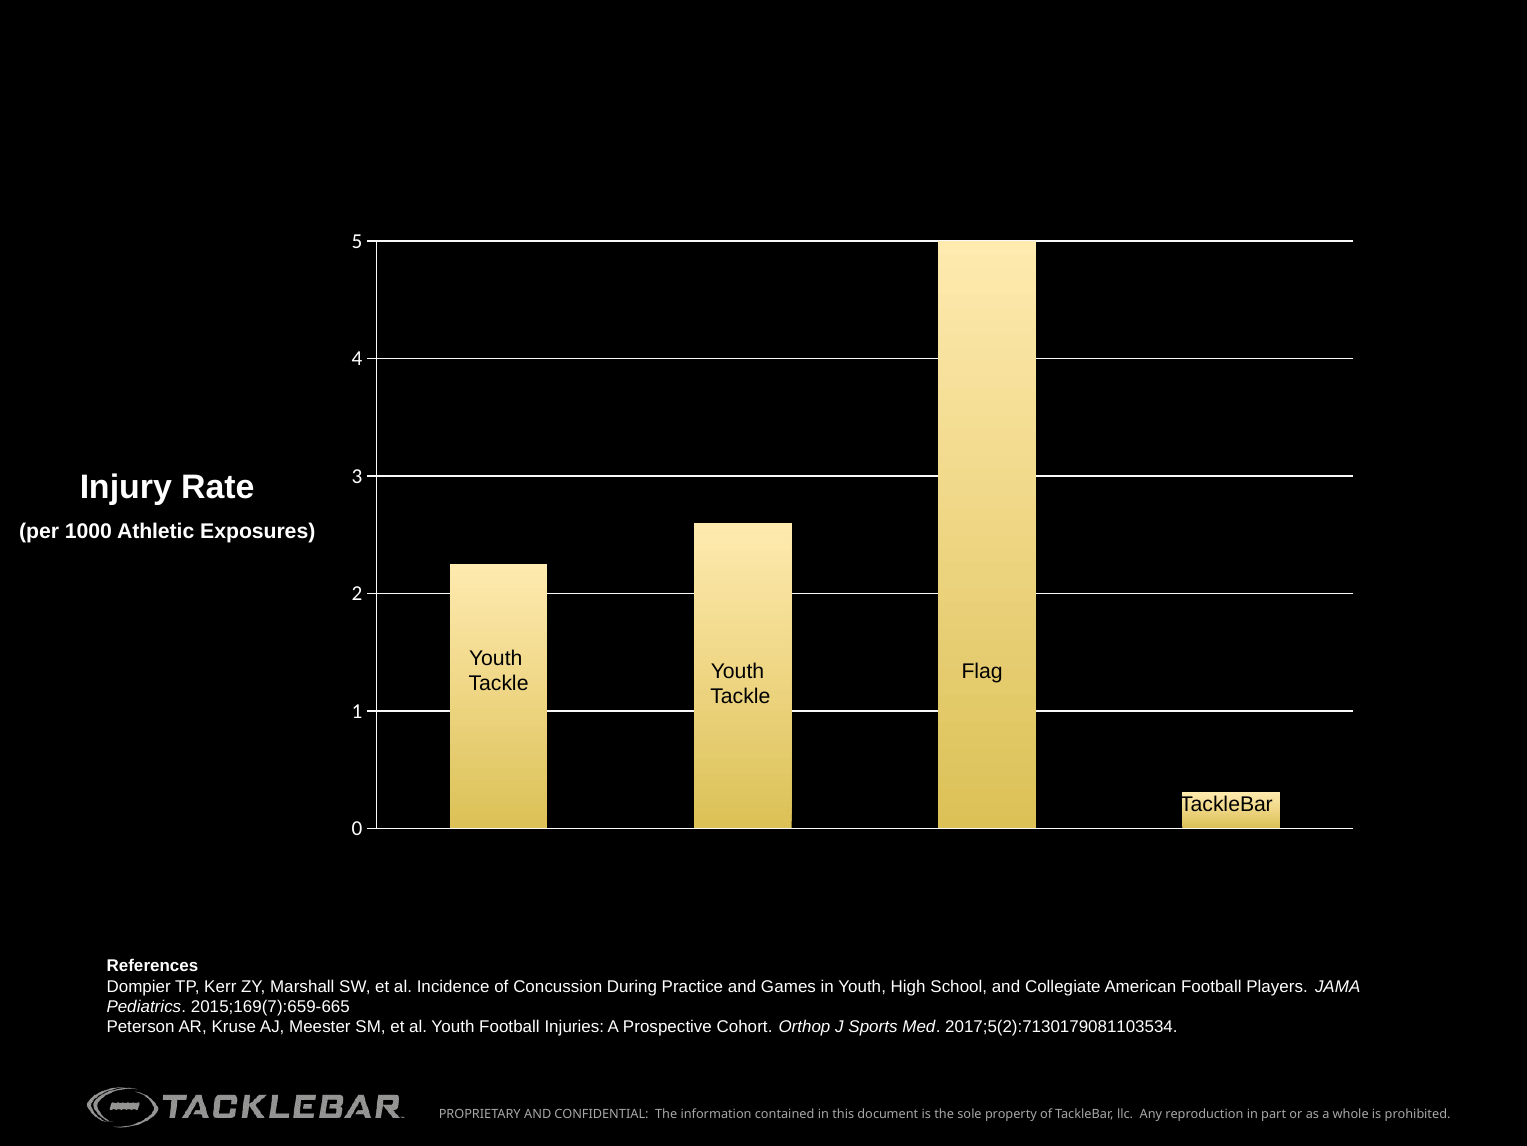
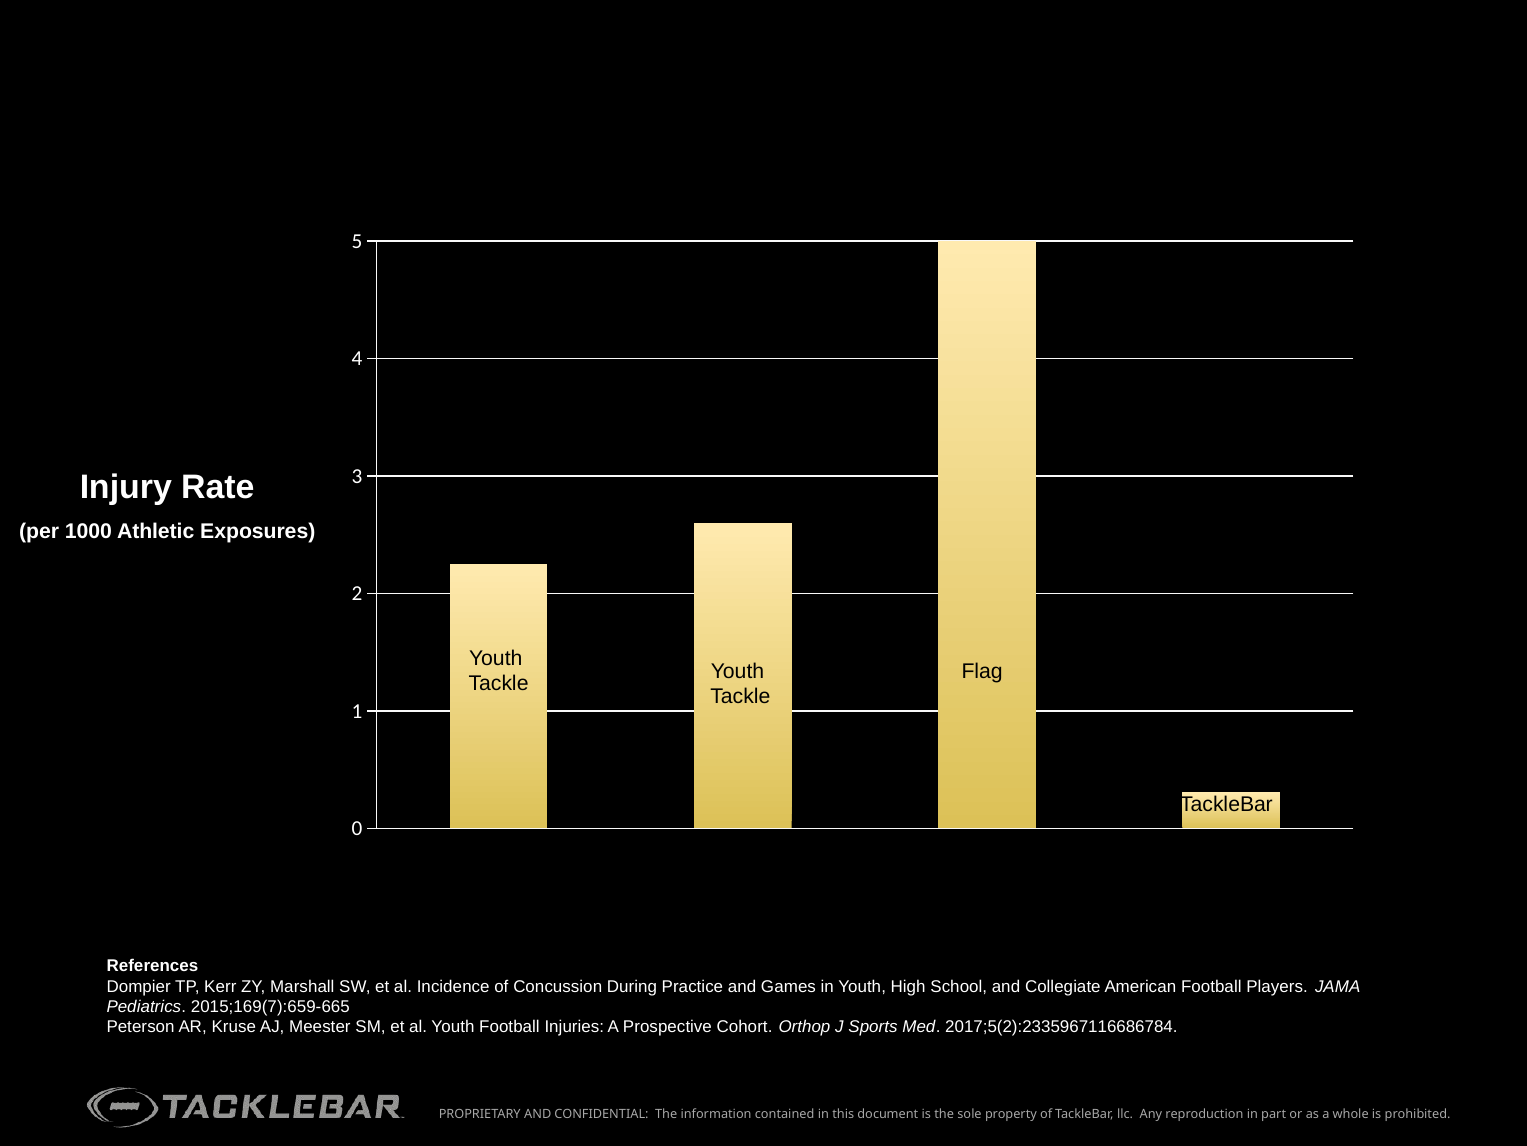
2017;5(2):7130179081103534: 2017;5(2):7130179081103534 -> 2017;5(2):2335967116686784
